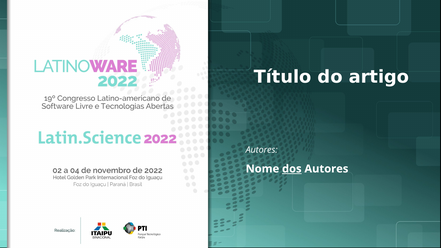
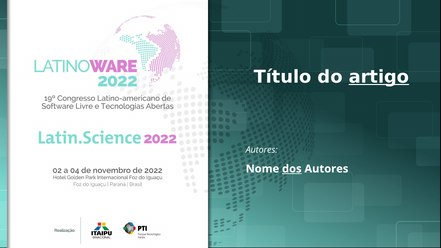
artigo underline: none -> present
